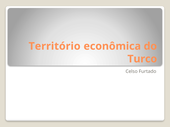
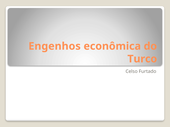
Território: Território -> Engenhos
